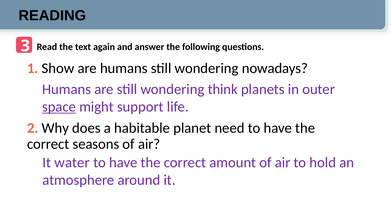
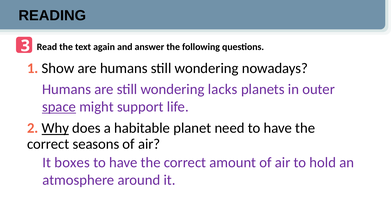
think: think -> lacks
Why underline: none -> present
water: water -> boxes
